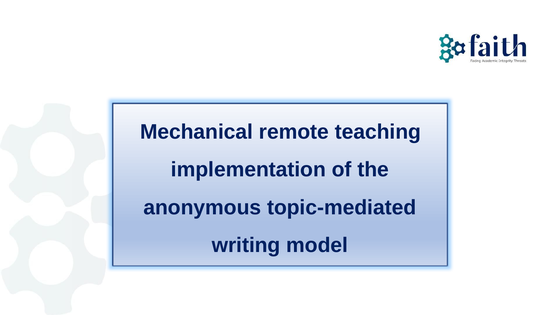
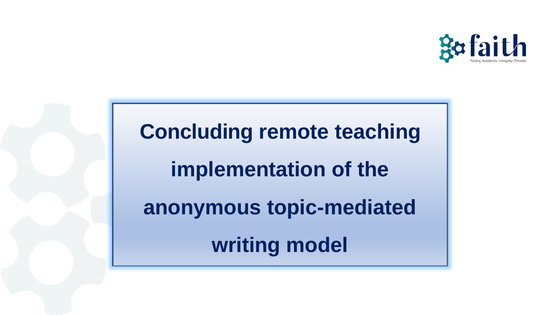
Mechanical: Mechanical -> Concluding
